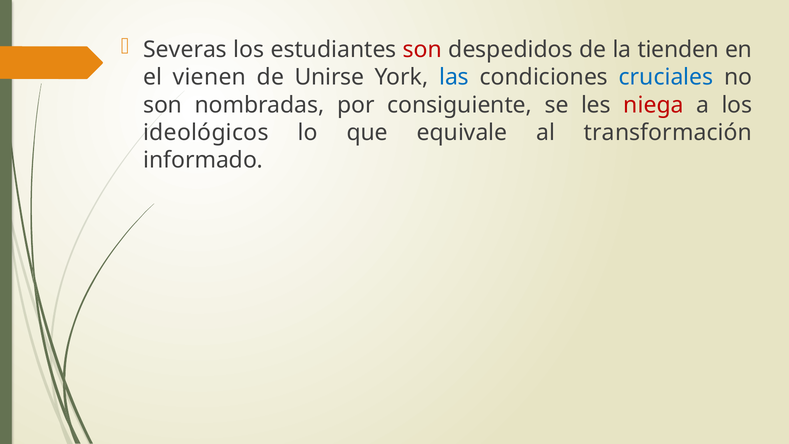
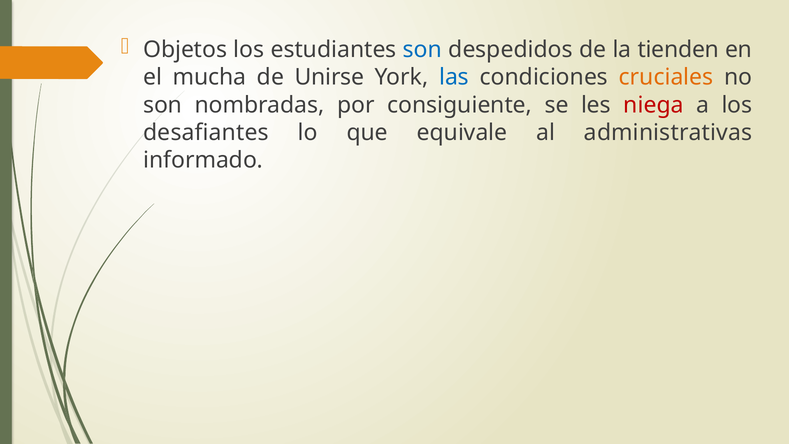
Severas: Severas -> Objetos
son at (422, 50) colour: red -> blue
vienen: vienen -> mucha
cruciales colour: blue -> orange
ideológicos: ideológicos -> desafiantes
transformación: transformación -> administrativas
